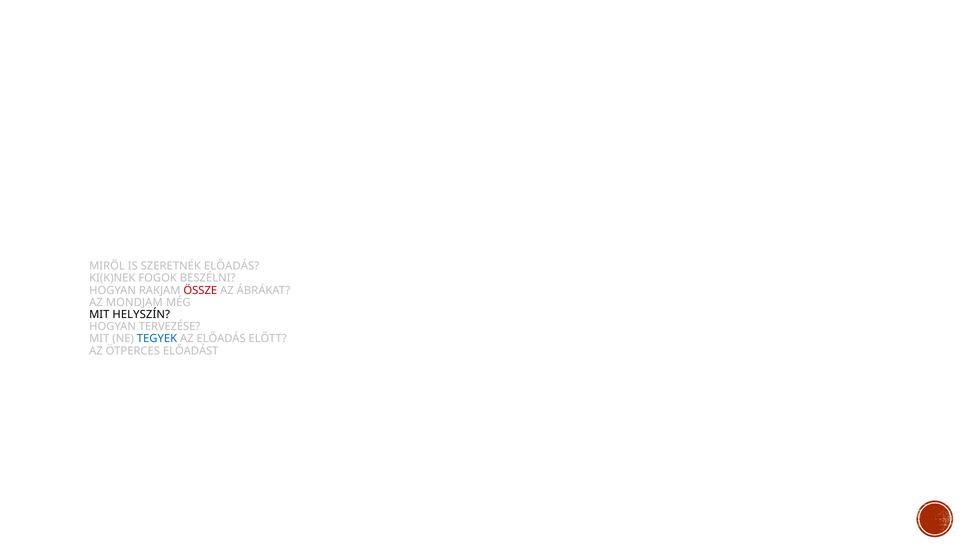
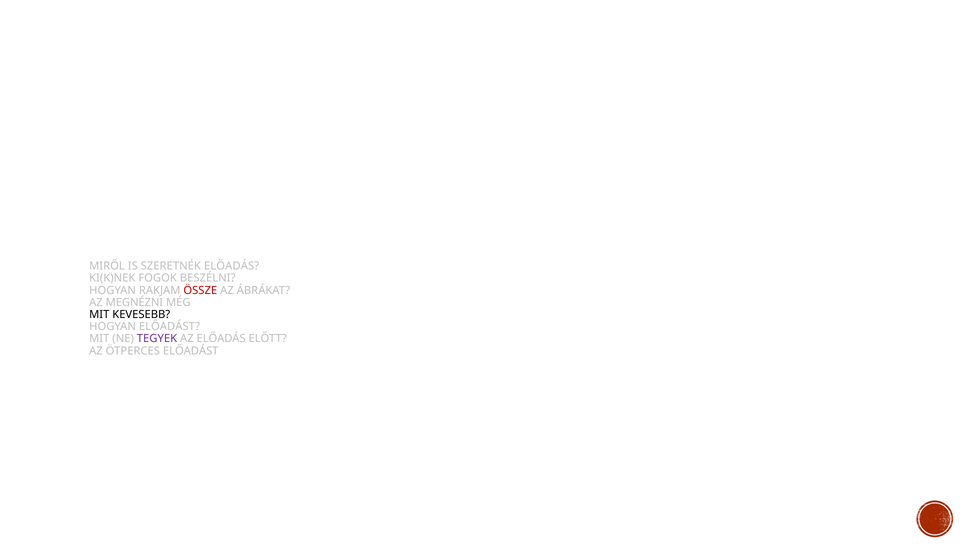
MONDJAM: MONDJAM -> MEGNÉZNI
HELYSZÍN: HELYSZÍN -> KEVESEBB
HOGYAN TERVEZÉSE: TERVEZÉSE -> ELŐADÁST
TEGYEK colour: blue -> purple
